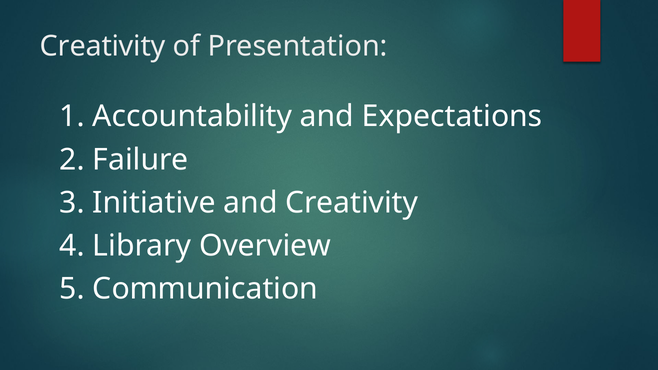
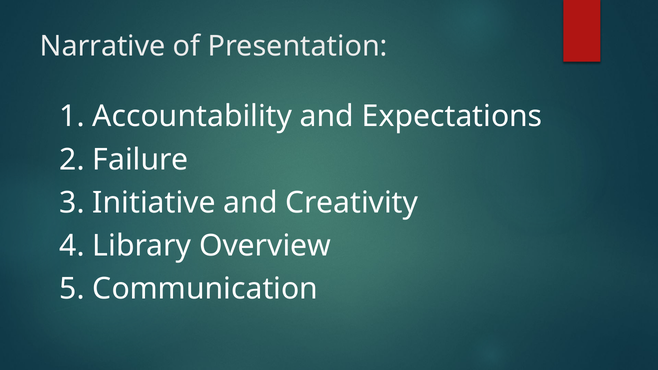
Creativity at (103, 46): Creativity -> Narrative
